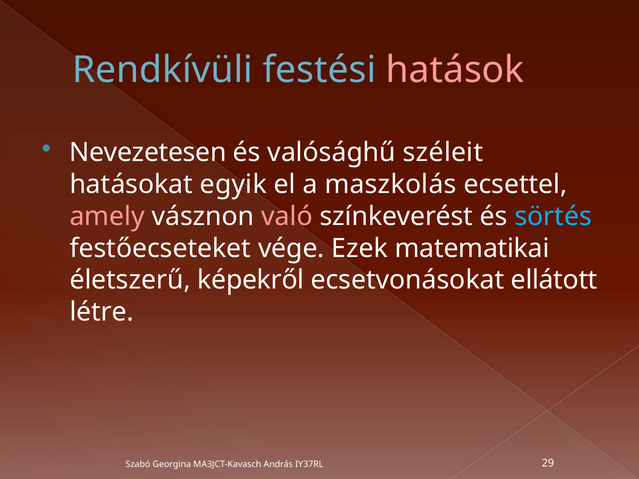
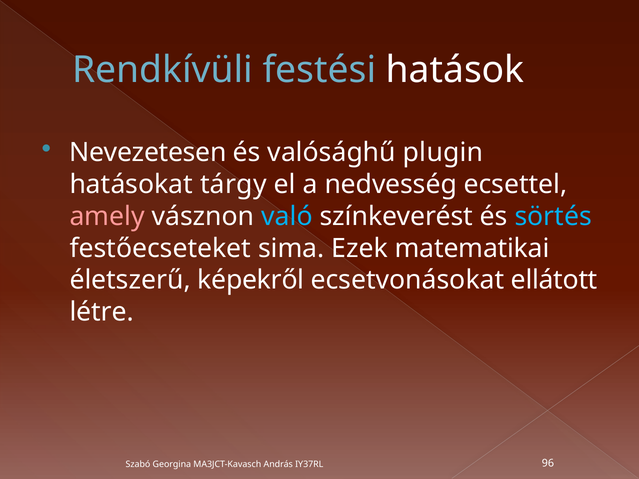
hatások colour: pink -> white
széleit: széleit -> plugin
egyik: egyik -> tárgy
maszkolás: maszkolás -> nedvesség
való colour: pink -> light blue
vége: vége -> sima
29: 29 -> 96
